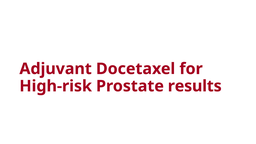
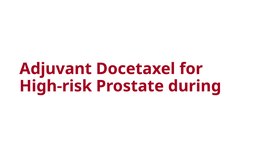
results: results -> during
